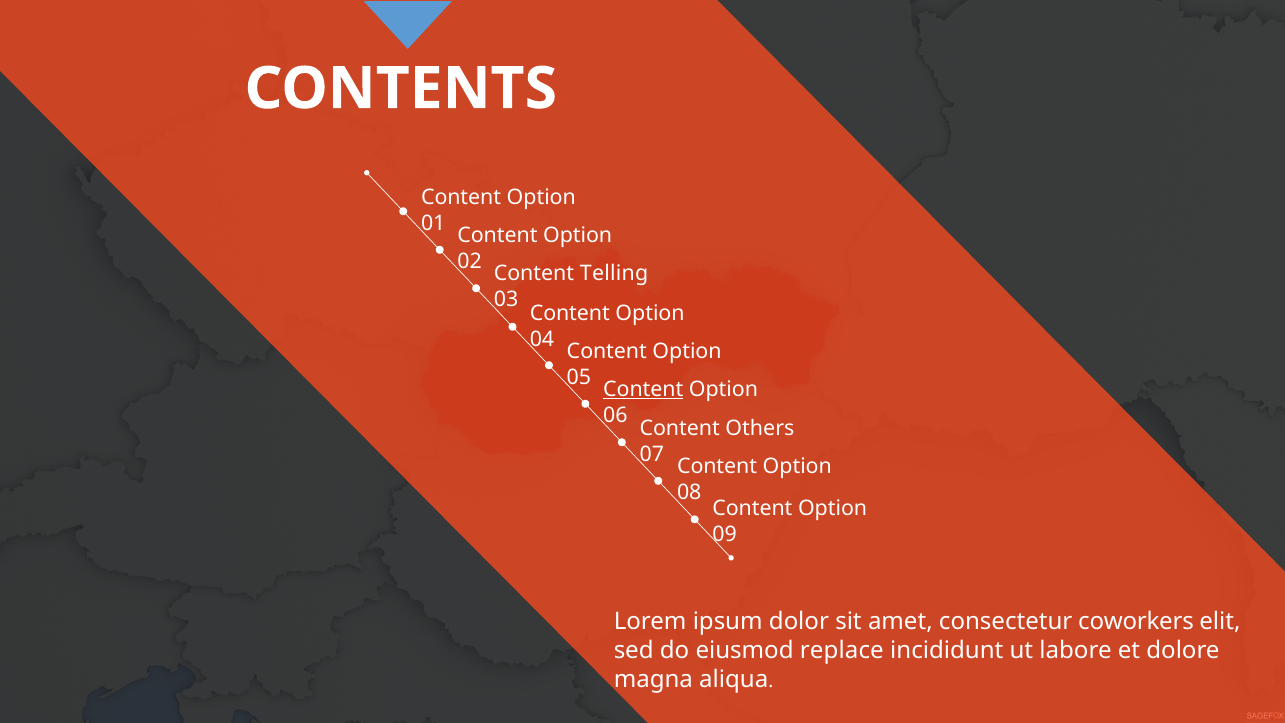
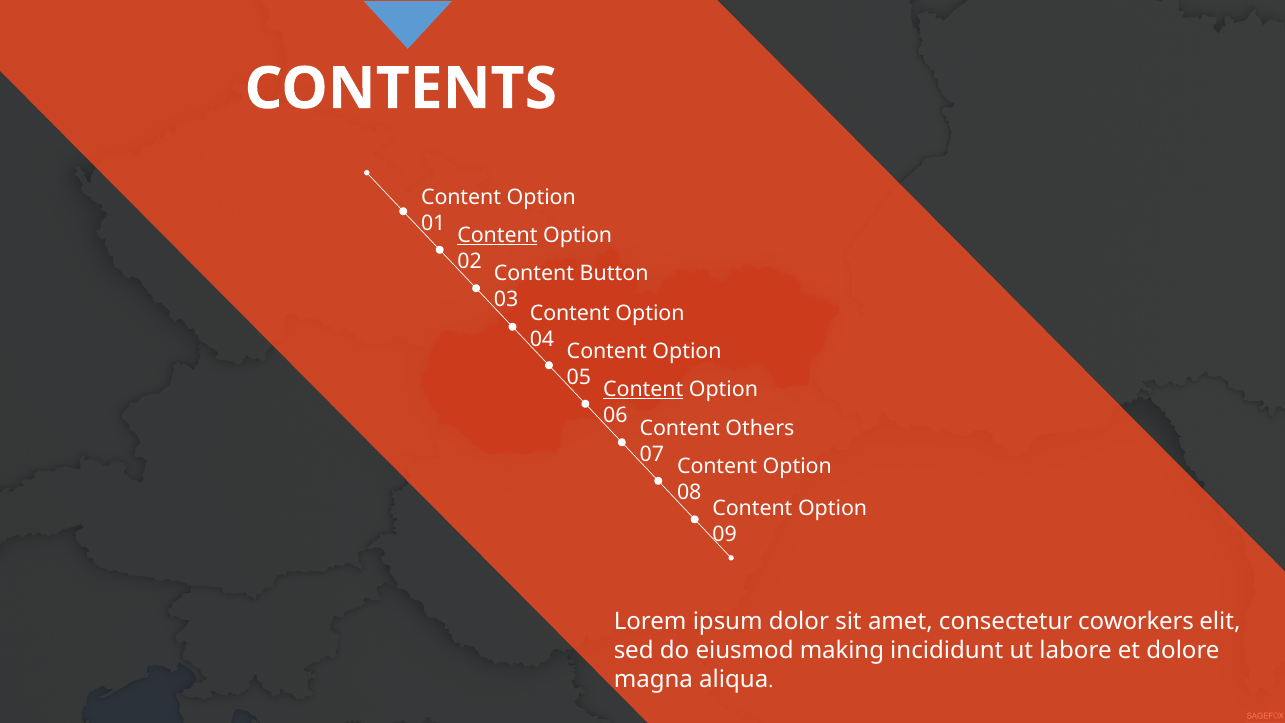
Content at (497, 235) underline: none -> present
Telling: Telling -> Button
replace: replace -> making
